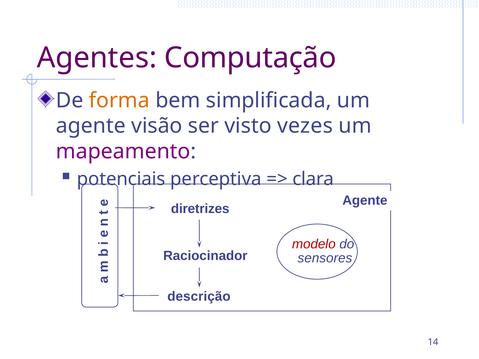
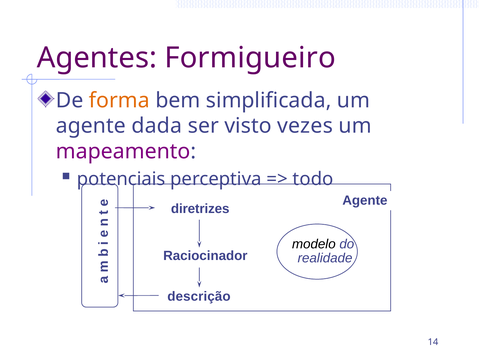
Computação: Computação -> Formigueiro
visão: visão -> dada
clara: clara -> todo
modelo colour: red -> black
sensores: sensores -> realidade
